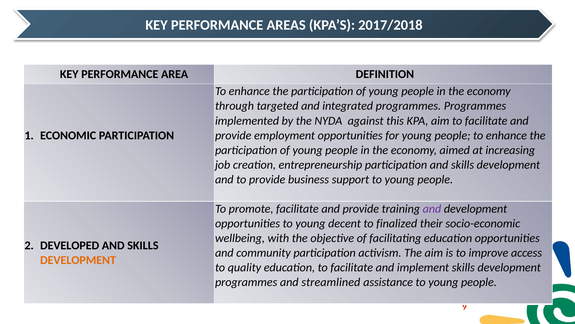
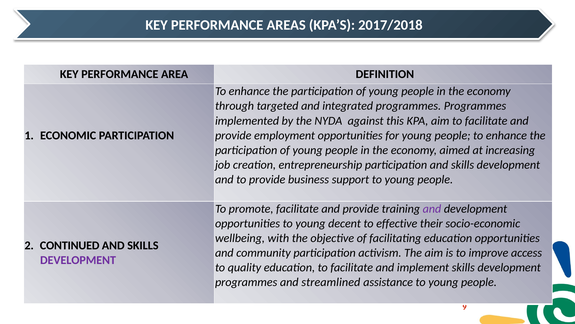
finalized: finalized -> effective
DEVELOPED: DEVELOPED -> CONTINUED
DEVELOPMENT at (78, 260) colour: orange -> purple
